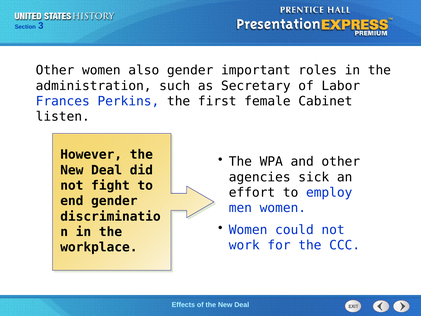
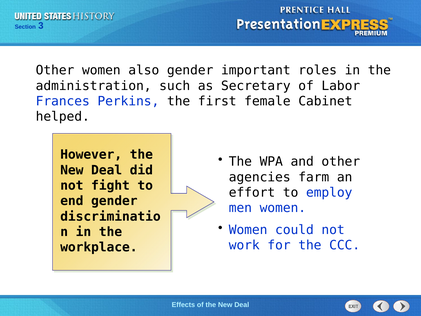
listen: listen -> helped
sick: sick -> farm
